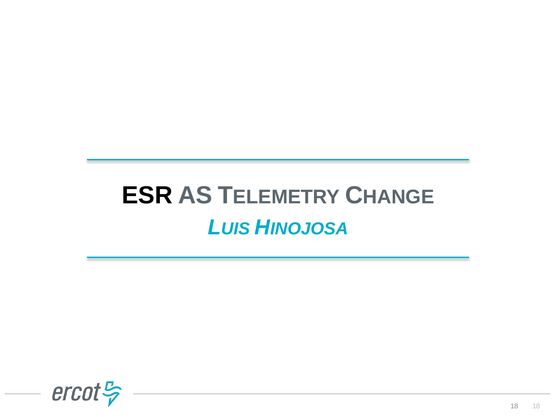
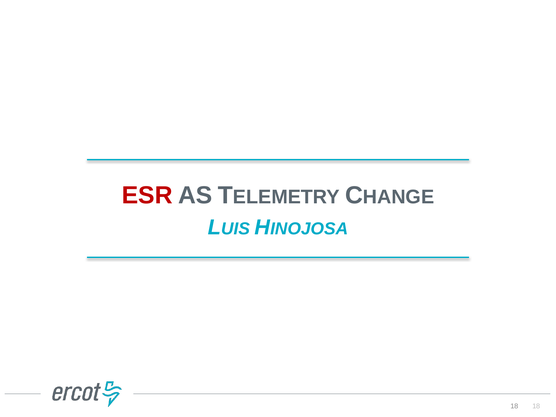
ESR colour: black -> red
